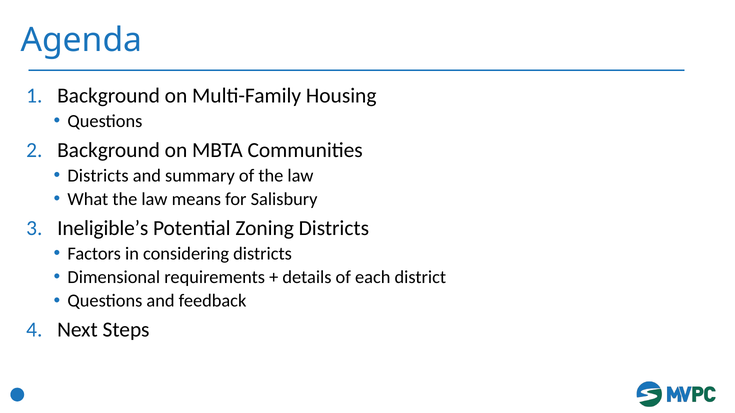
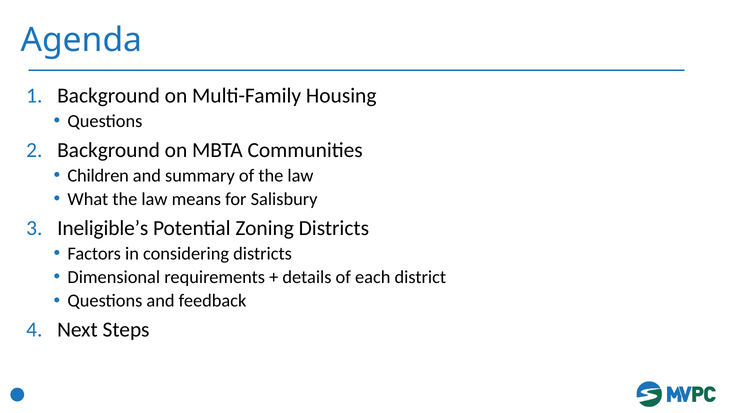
Districts at (98, 176): Districts -> Children
